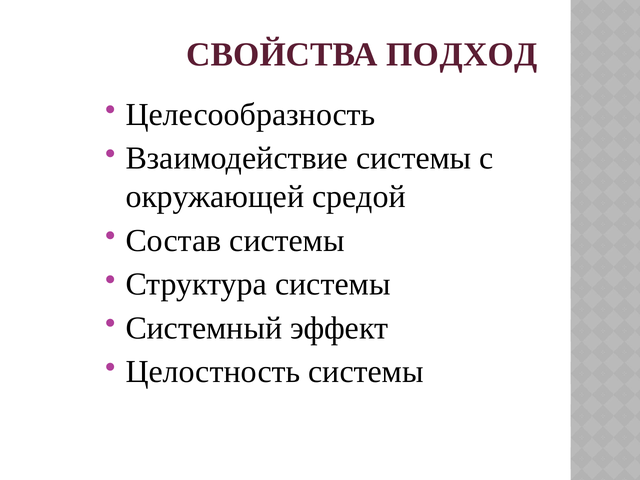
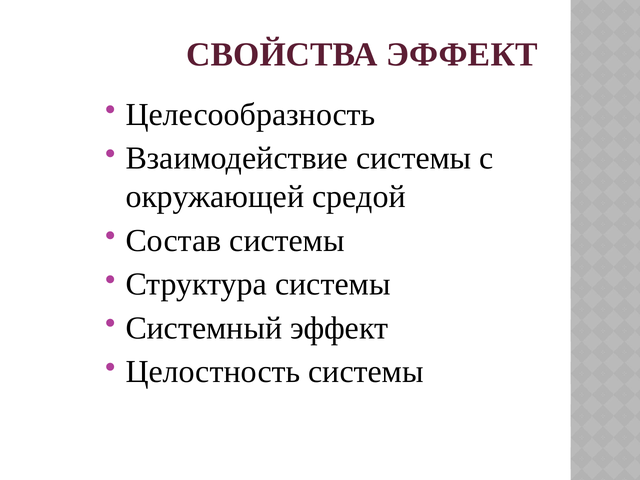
СВОЙСТВА ПОДХОД: ПОДХОД -> ЭФФЕКТ
